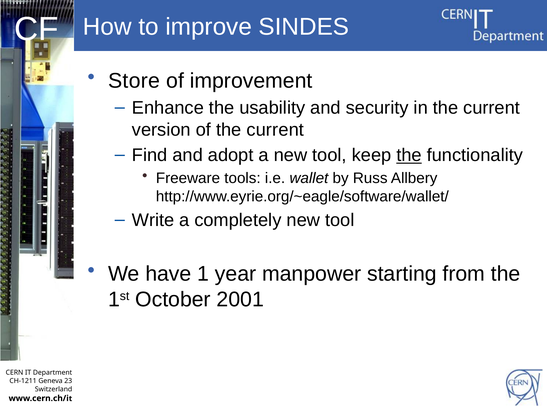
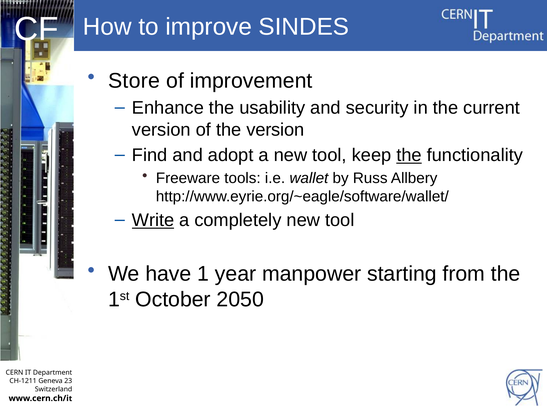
of the current: current -> version
Write underline: none -> present
2001: 2001 -> 2050
